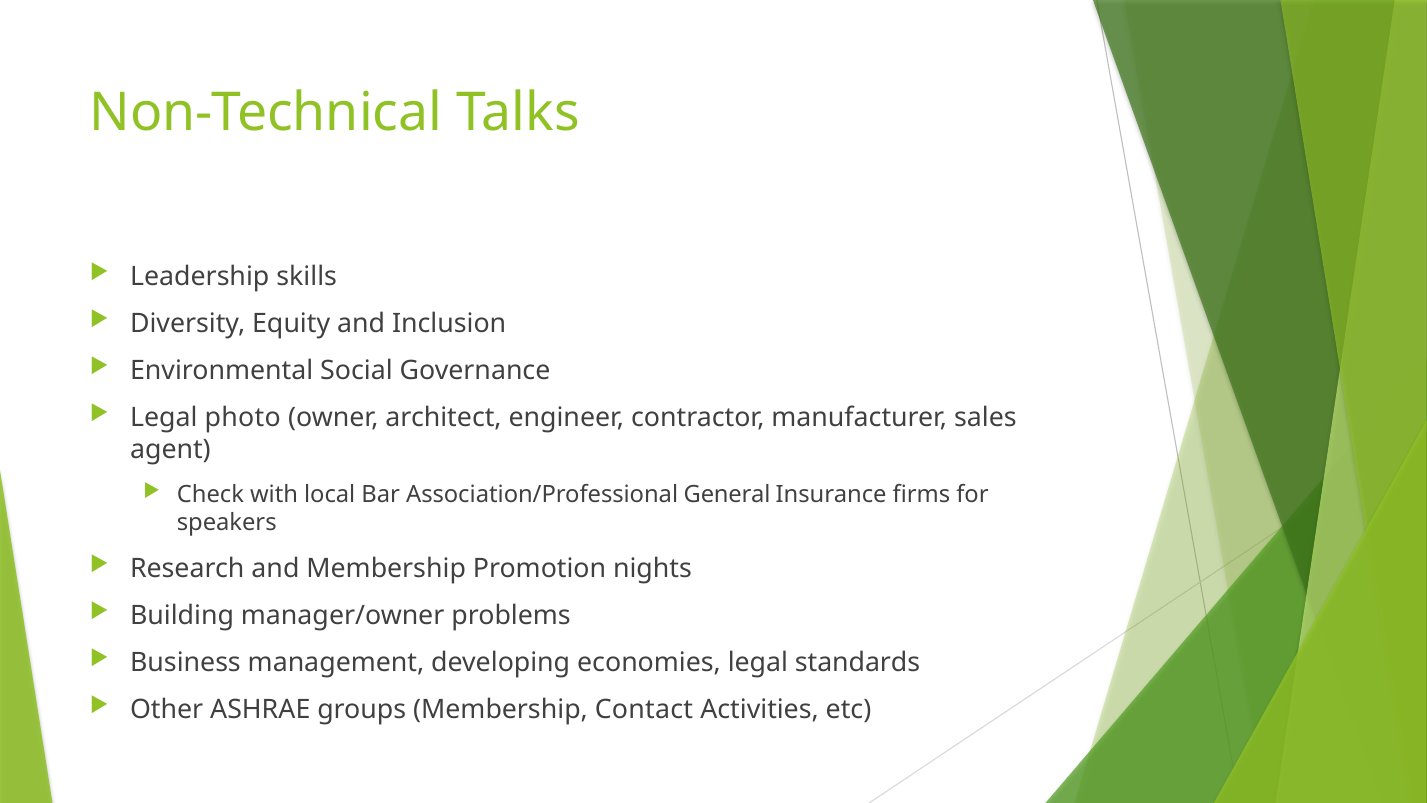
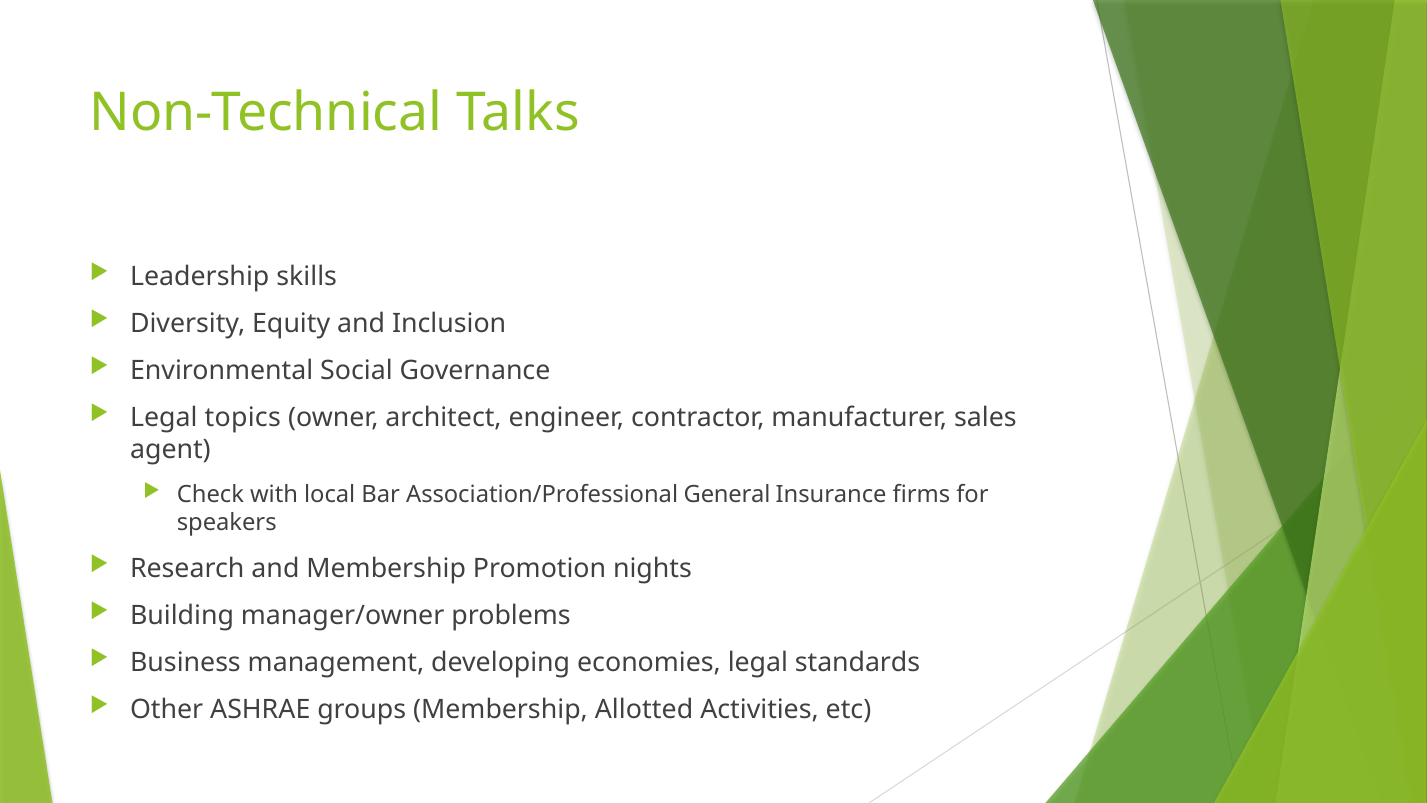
photo: photo -> topics
Contact: Contact -> Allotted
